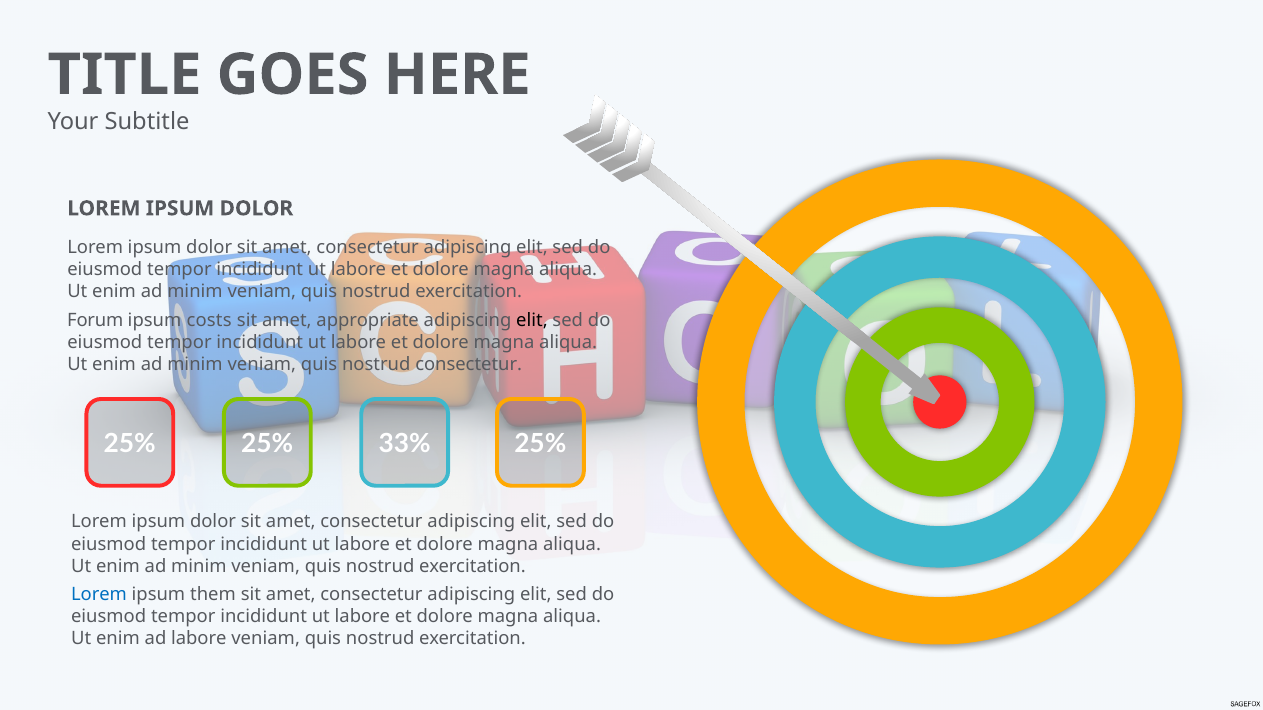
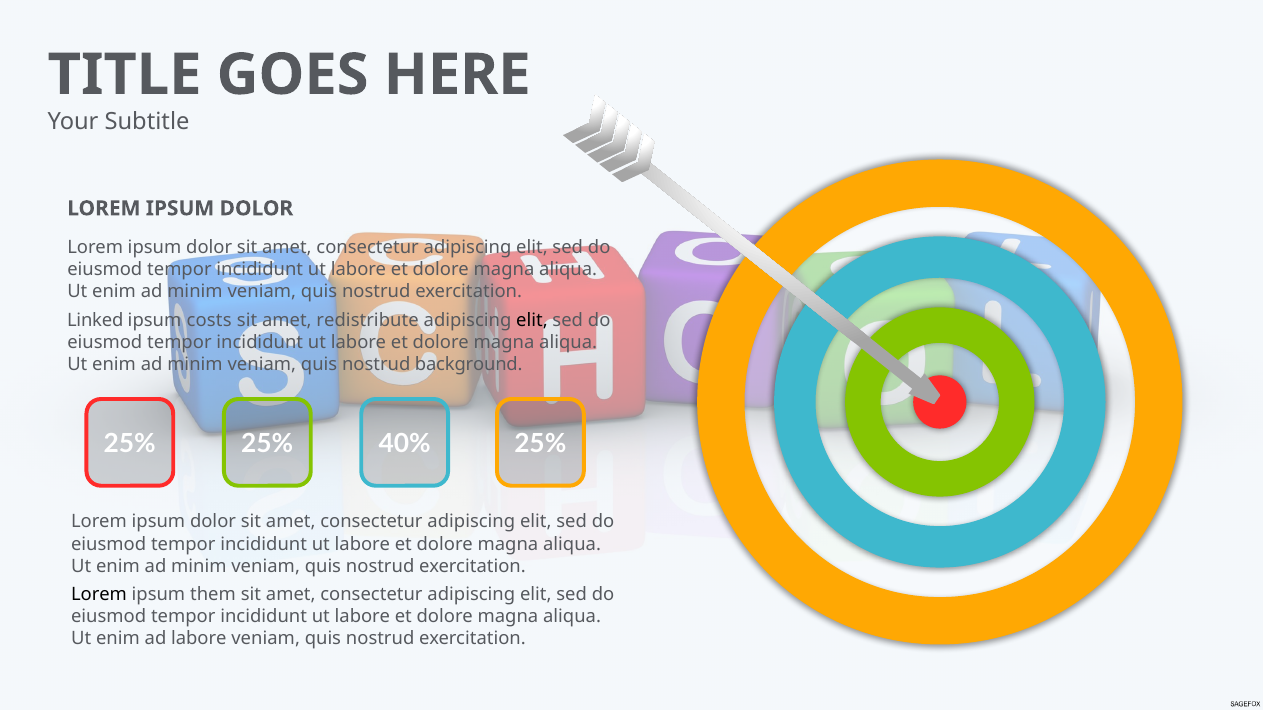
Forum: Forum -> Linked
appropriate: appropriate -> redistribute
nostrud consectetur: consectetur -> background
33%: 33% -> 40%
Lorem at (99, 595) colour: blue -> black
